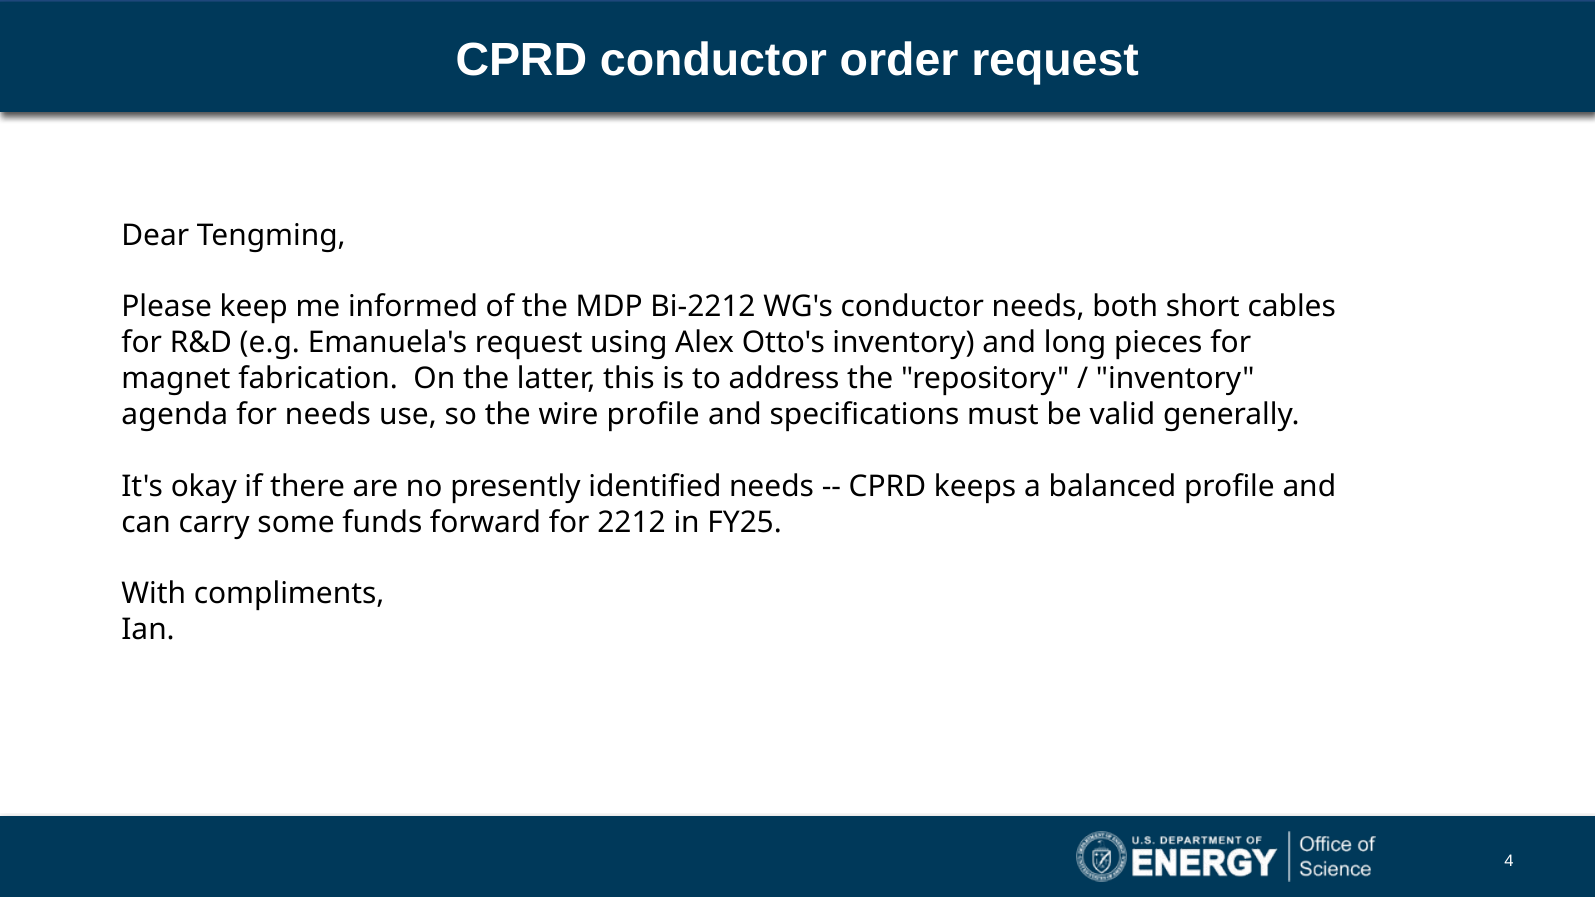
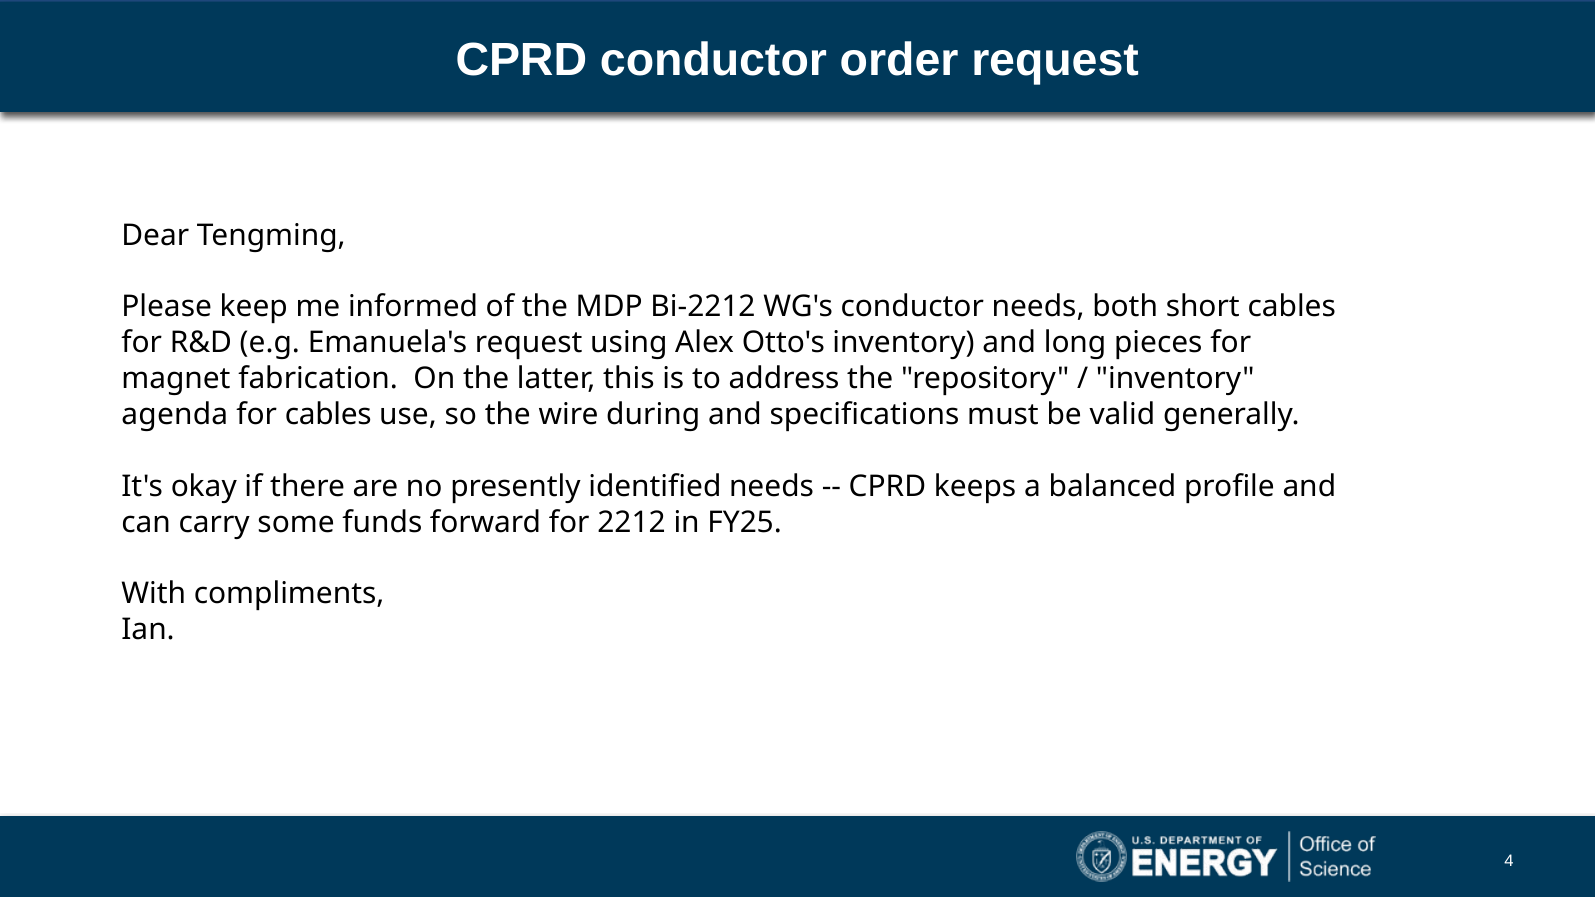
for needs: needs -> cables
wire profile: profile -> during
